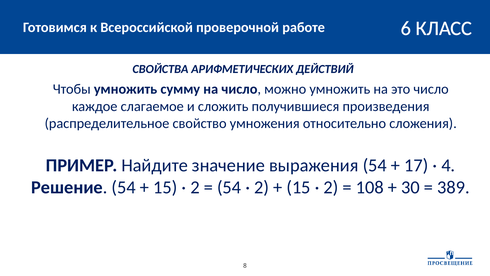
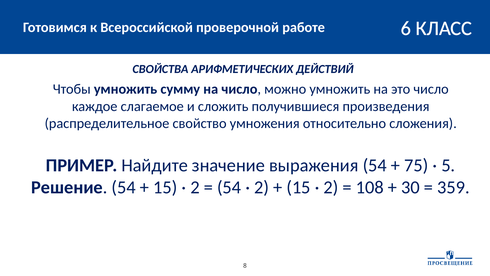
17: 17 -> 75
4: 4 -> 5
389: 389 -> 359
